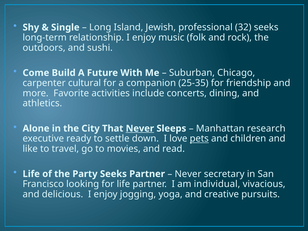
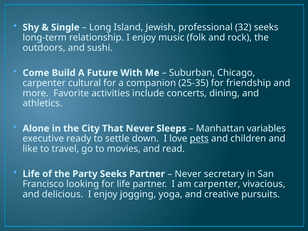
Never at (140, 128) underline: present -> none
research: research -> variables
am individual: individual -> carpenter
